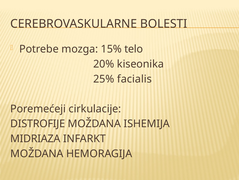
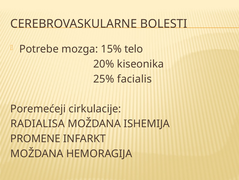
DISTROFIJE: DISTROFIJE -> RADIALISA
MIDRIAZA: MIDRIAZA -> PROMENE
